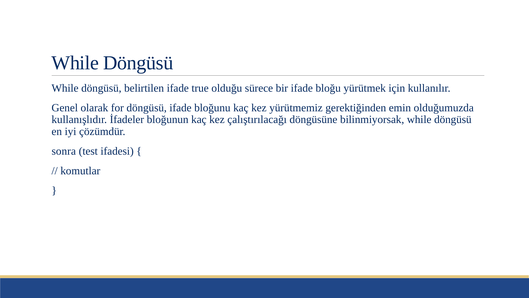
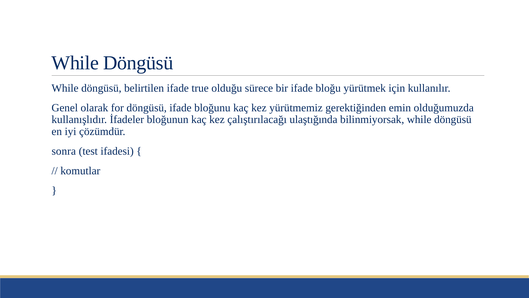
döngüsüne: döngüsüne -> ulaştığında
